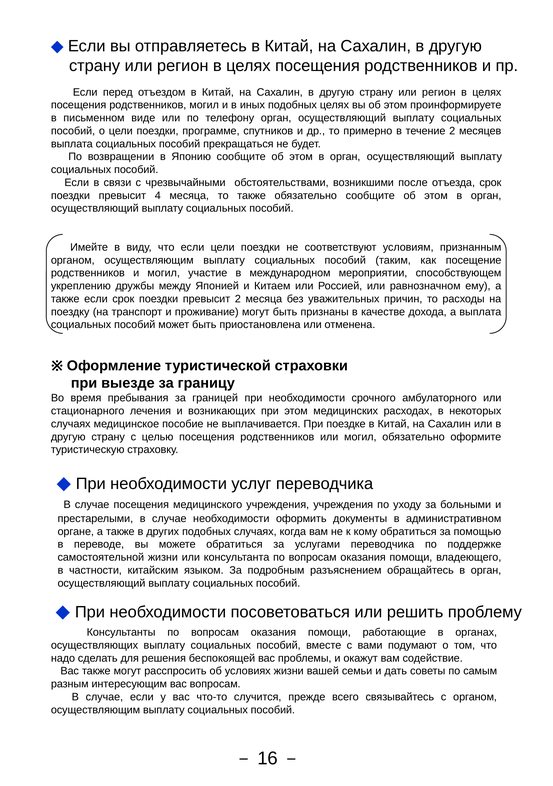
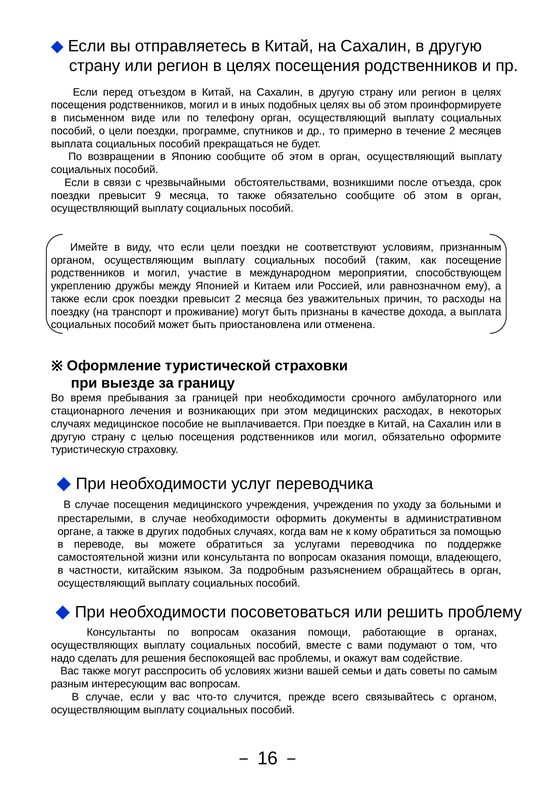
4: 4 -> 9
